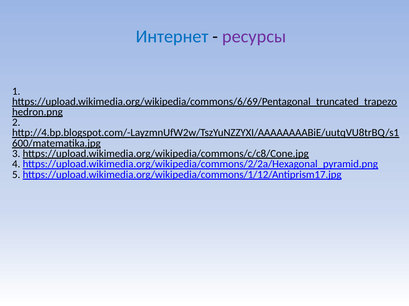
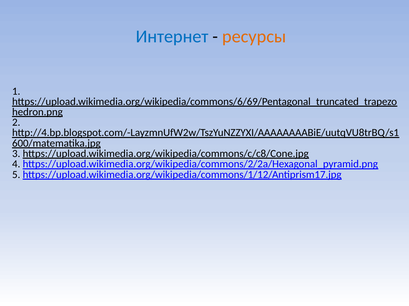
ресурсы colour: purple -> orange
